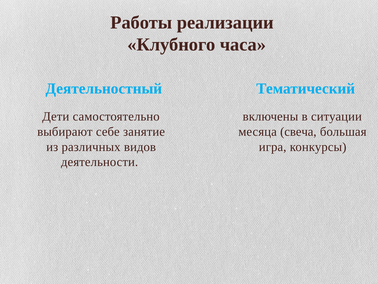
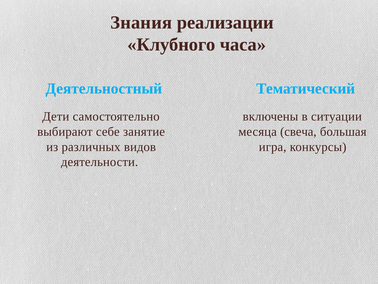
Работы: Работы -> Знания
